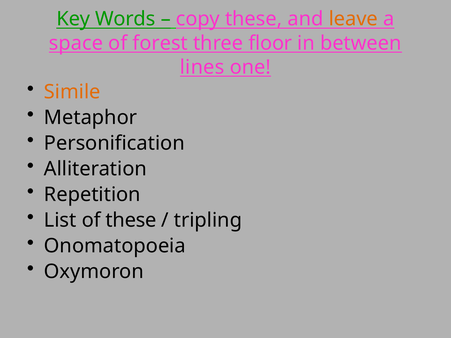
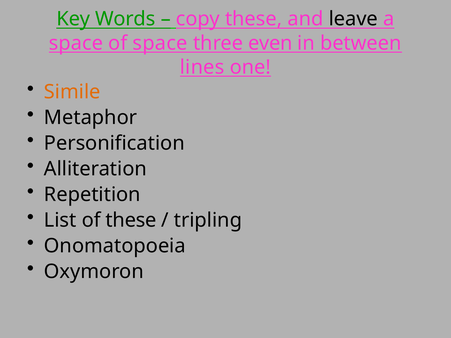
leave colour: orange -> black
of forest: forest -> space
floor: floor -> even
